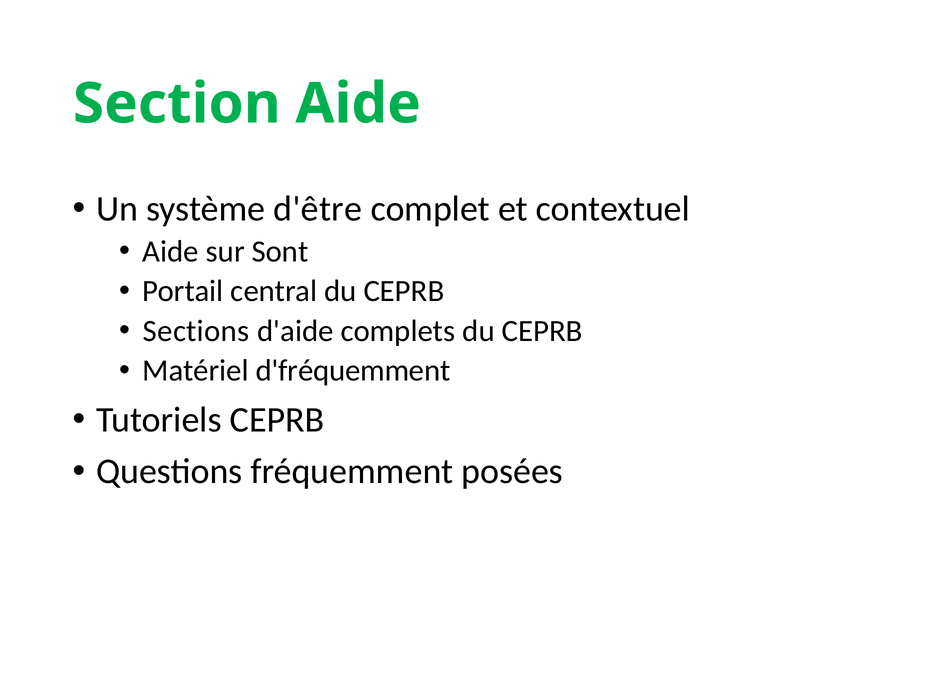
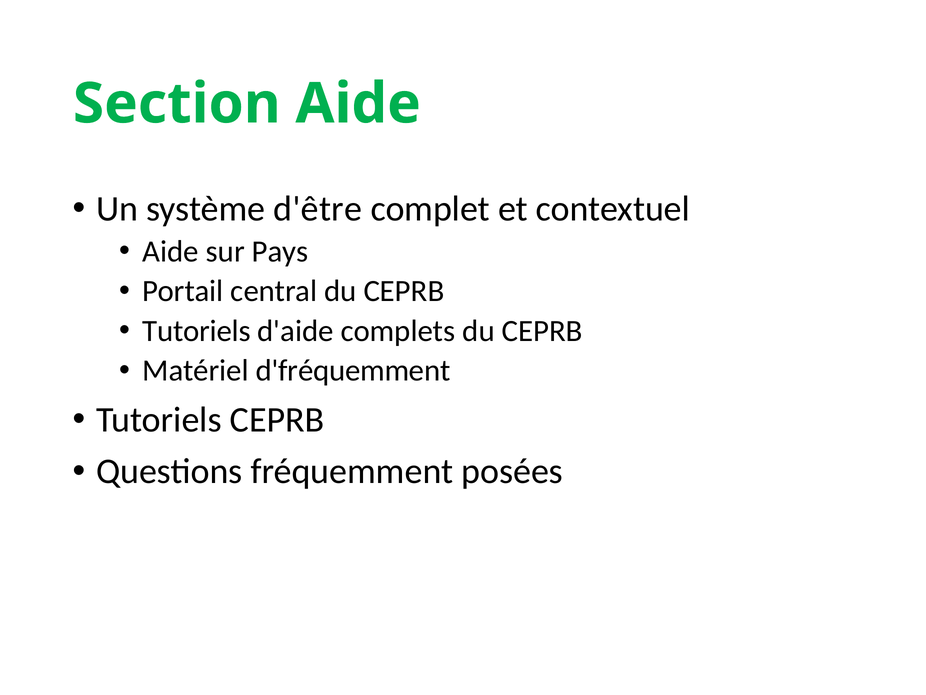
Sont: Sont -> Pays
Sections at (196, 331): Sections -> Tutoriels
